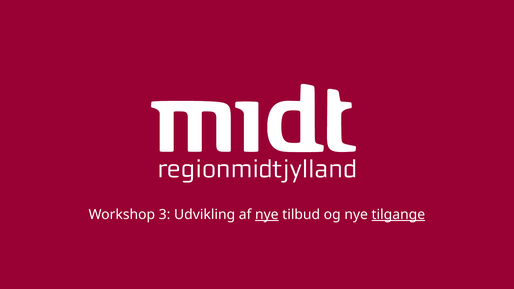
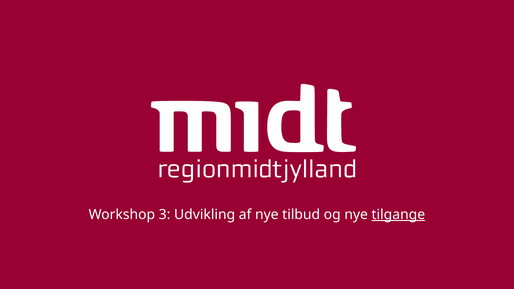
nye at (267, 215) underline: present -> none
